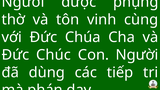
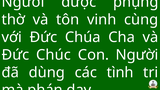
tiếp: tiếp -> tình
